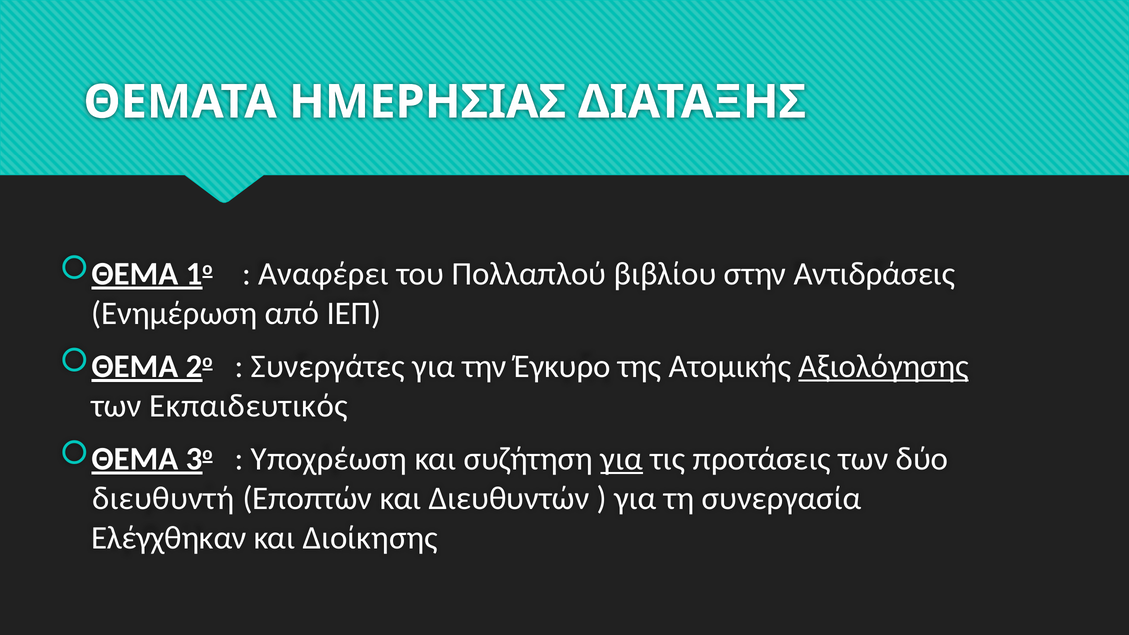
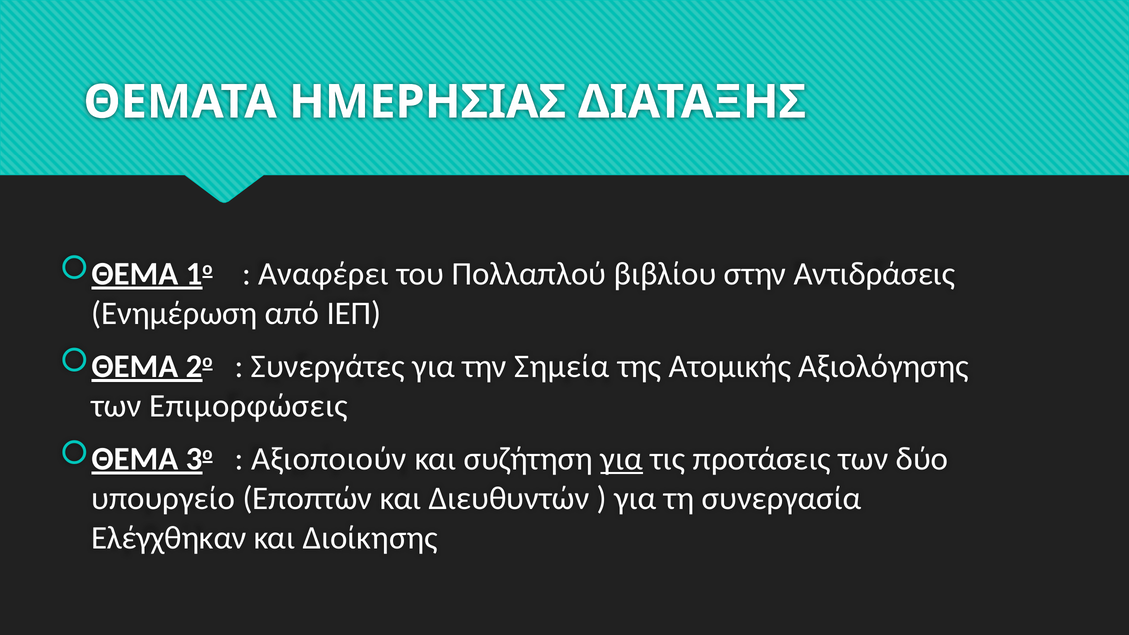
Έγκυρο: Έγκυρο -> Σημεία
Αξιολόγησης underline: present -> none
Εκπαιδευτικός: Εκπαιδευτικός -> Επιμορφώσεις
Υποχρέωση: Υποχρέωση -> Αξιοποιούν
διευθυντή: διευθυντή -> υπουργείο
